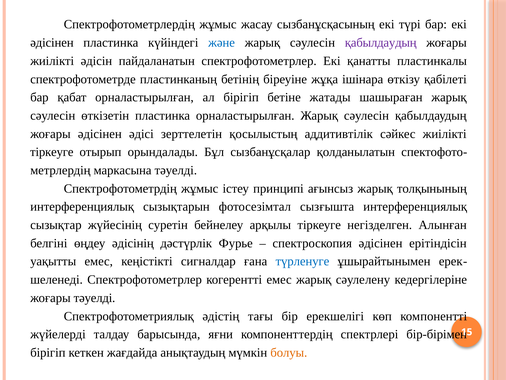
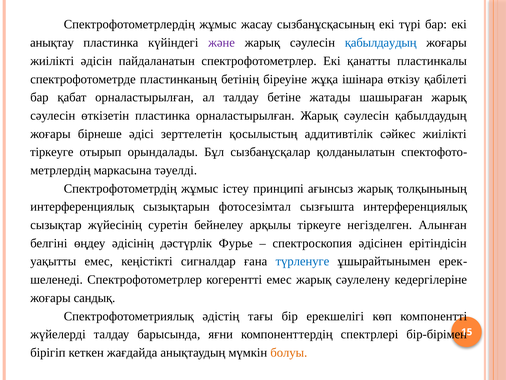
әдісінен at (52, 43): әдісінен -> анықтау
және colour: blue -> purple
қабылдаудың at (381, 43) colour: purple -> blue
ал бірігіп: бірігіп -> талдау
жоғары әдісінен: әдісінен -> бірнеше
жоғары тәуелді: тәуелді -> сандық
